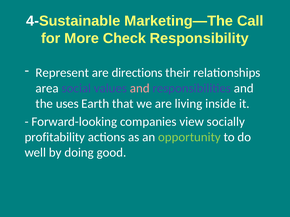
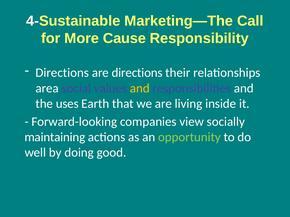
Check: Check -> Cause
Represent at (62, 73): Represent -> Directions
and at (140, 88) colour: pink -> yellow
profitability: profitability -> maintaining
